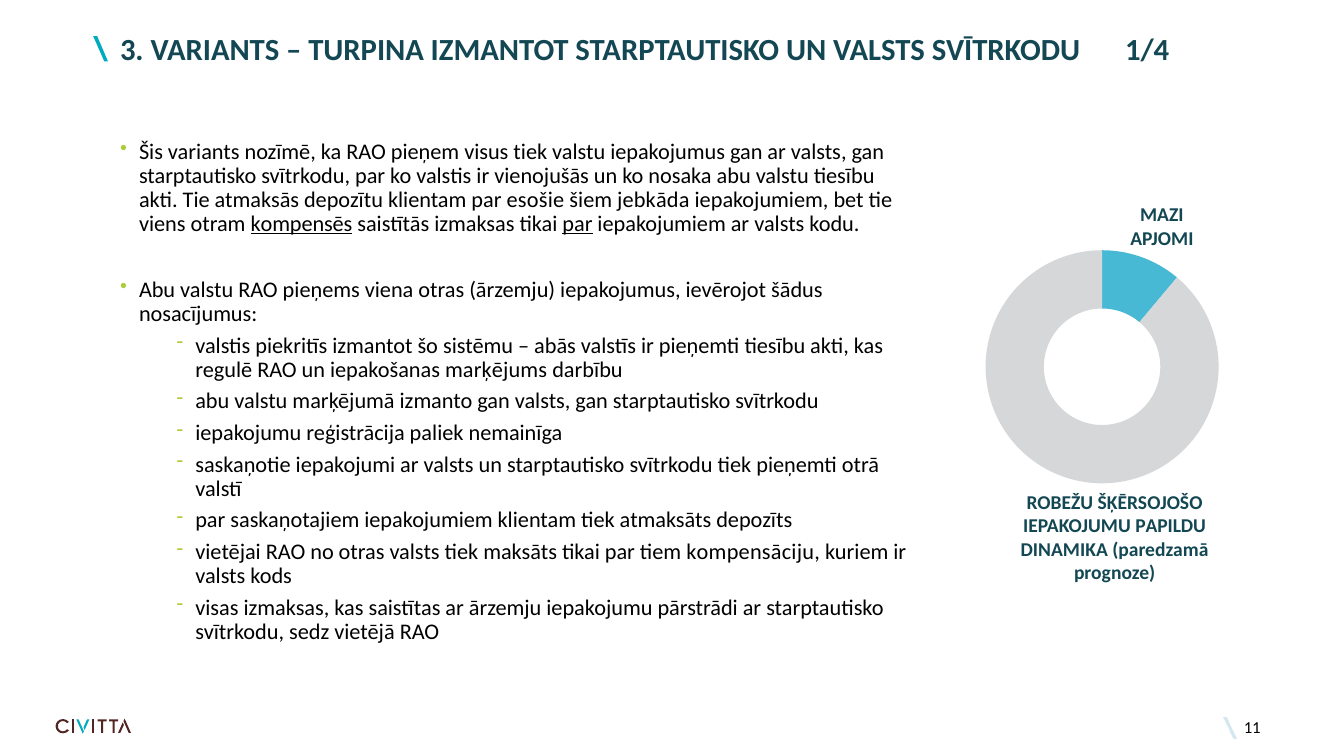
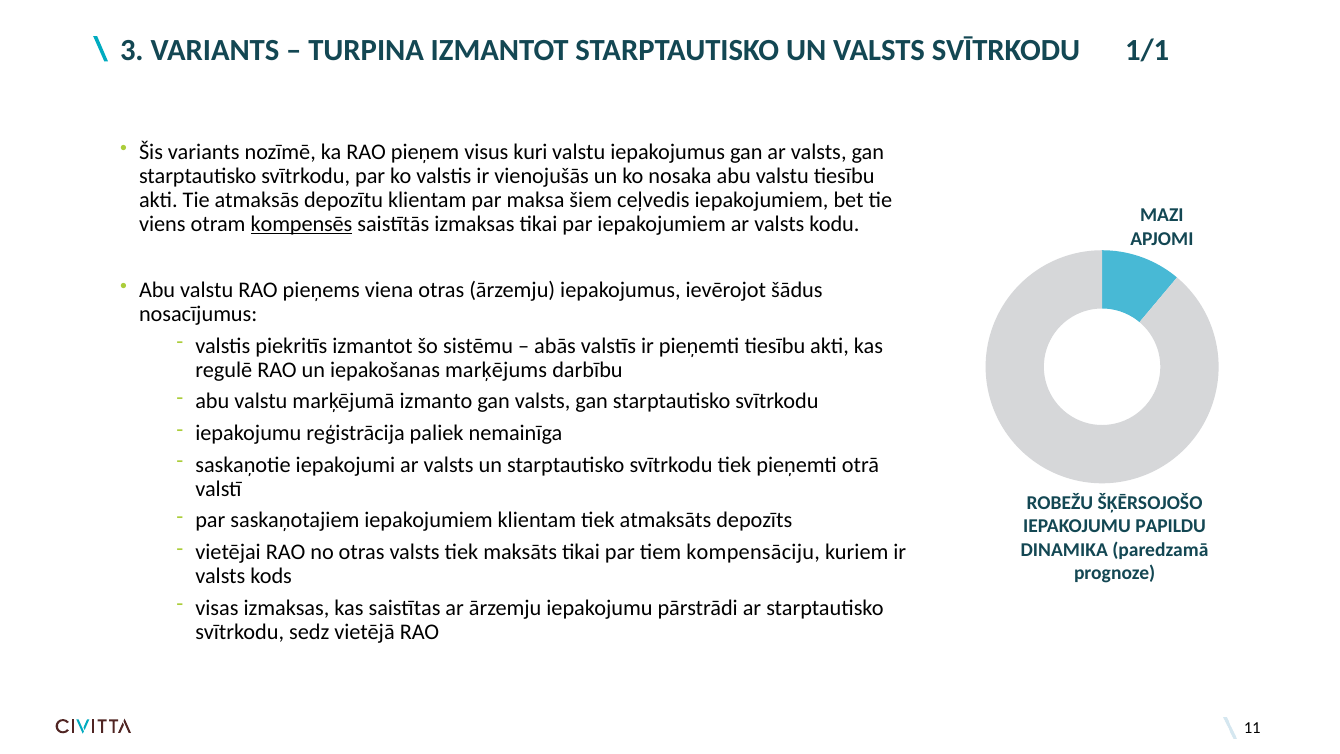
1/4: 1/4 -> 1/1
visus tiek: tiek -> kuri
esošie: esošie -> maksa
jebkāda: jebkāda -> ceļvedis
par at (577, 224) underline: present -> none
